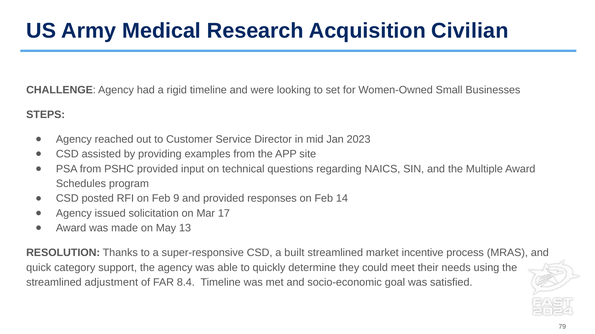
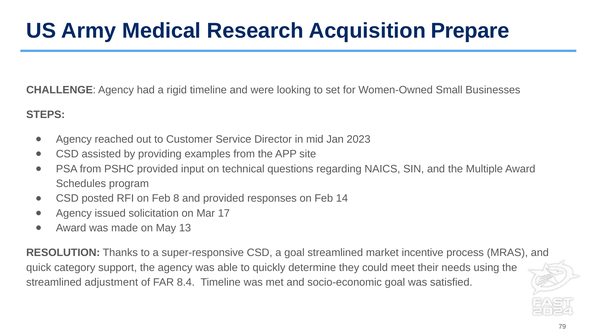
Civilian: Civilian -> Prepare
9: 9 -> 8
a built: built -> goal
